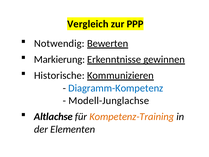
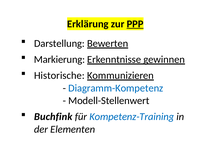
Vergleich: Vergleich -> Erklärung
PPP underline: none -> present
Notwendig: Notwendig -> Darstellung
Modell-Junglachse: Modell-Junglachse -> Modell-Stellenwert
Altlachse: Altlachse -> Buchfink
Kompetenz-Training colour: orange -> blue
